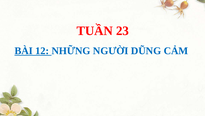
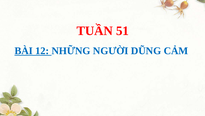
23: 23 -> 51
